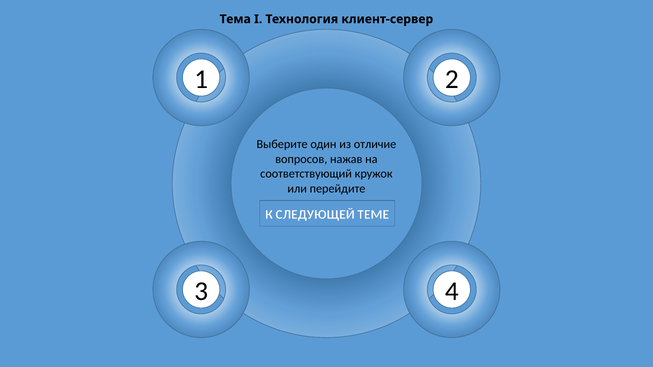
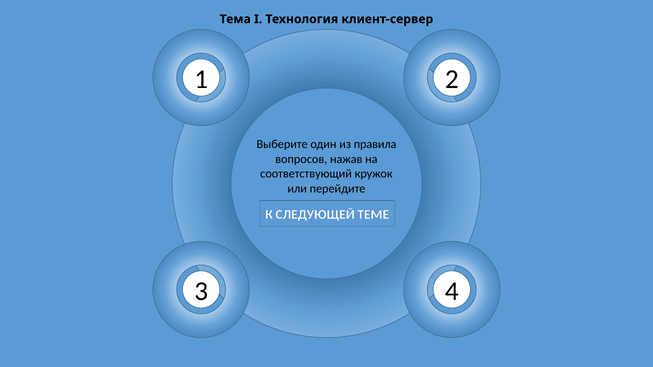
отличие: отличие -> правила
